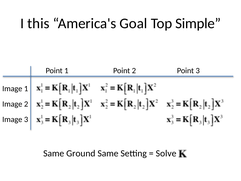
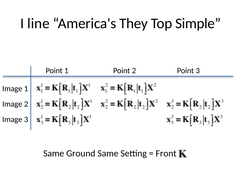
this: this -> line
Goal: Goal -> They
Solve: Solve -> Front
